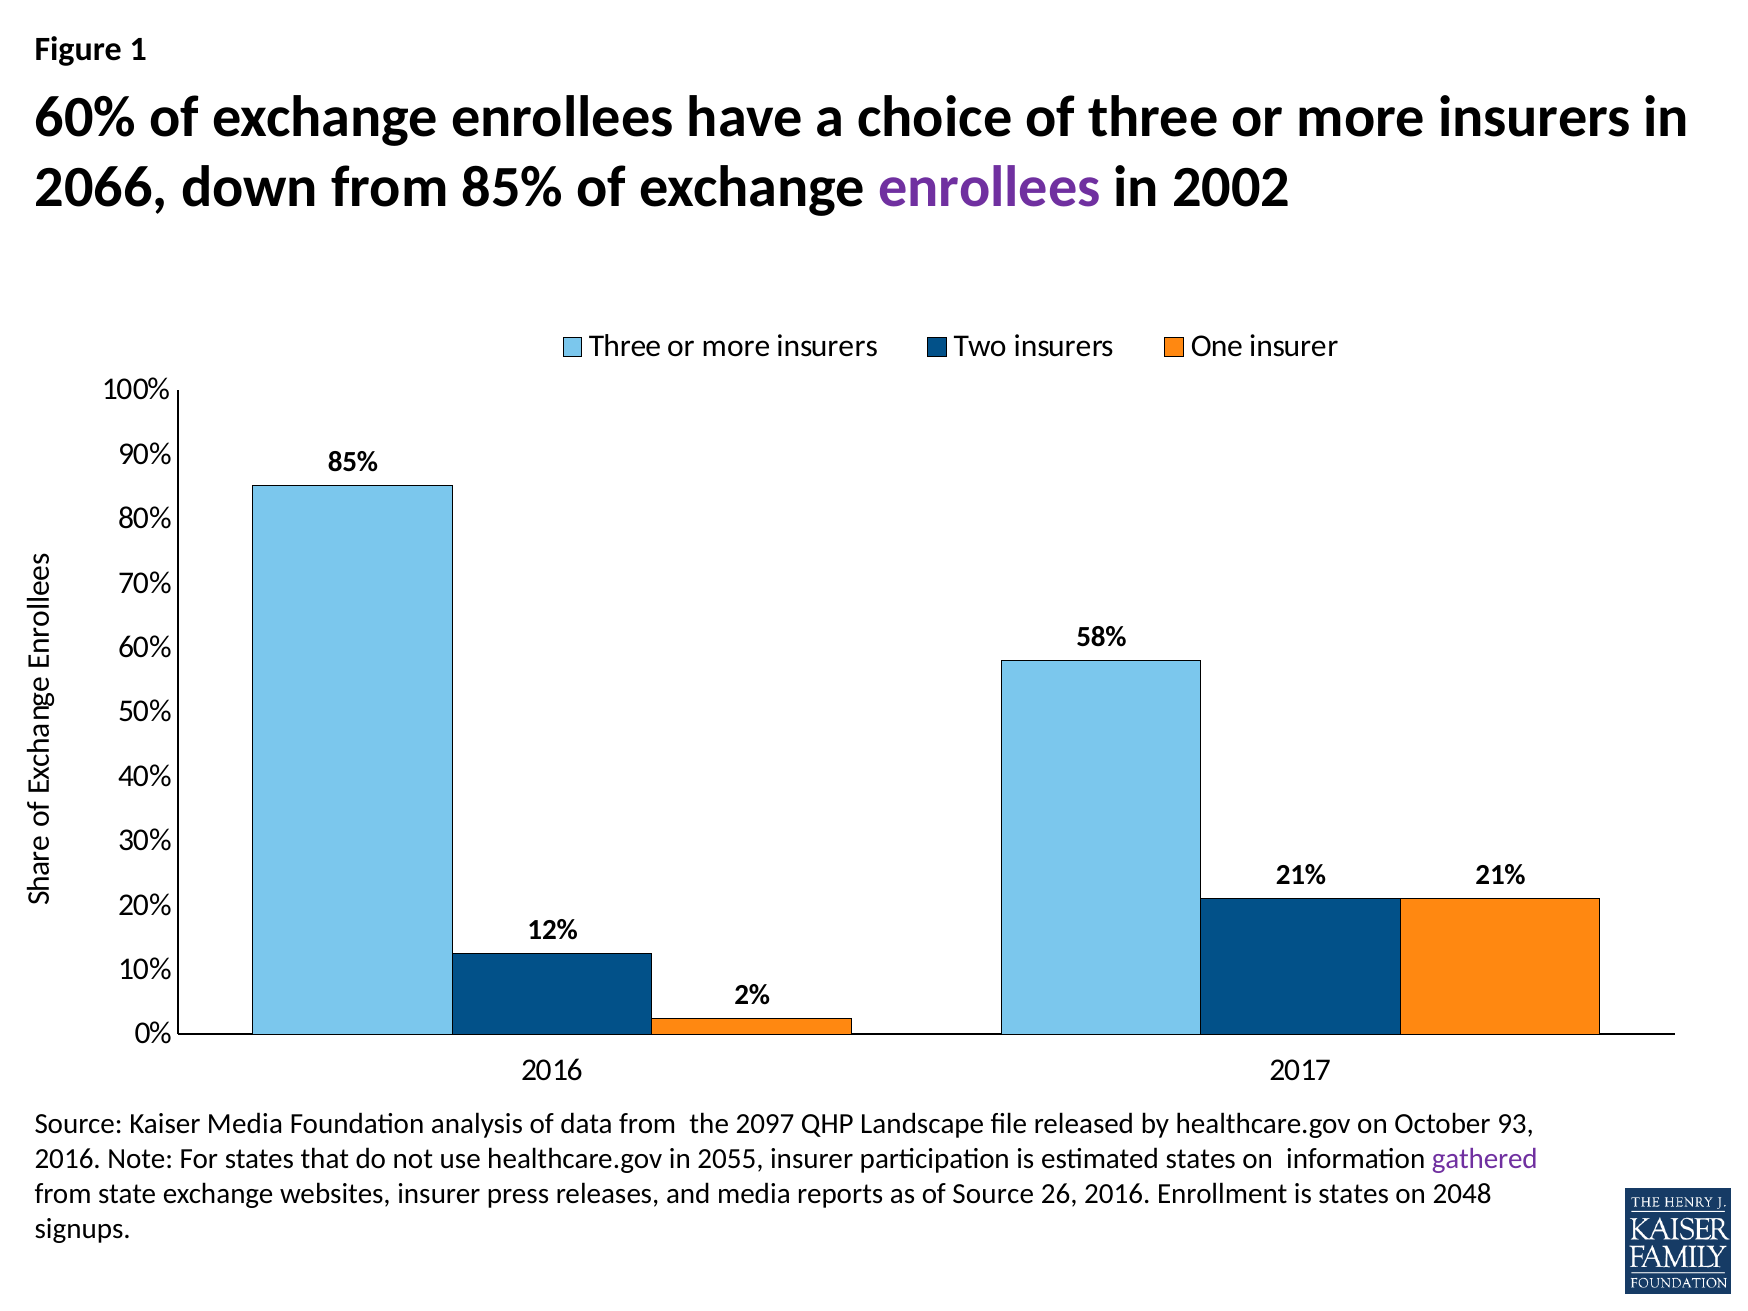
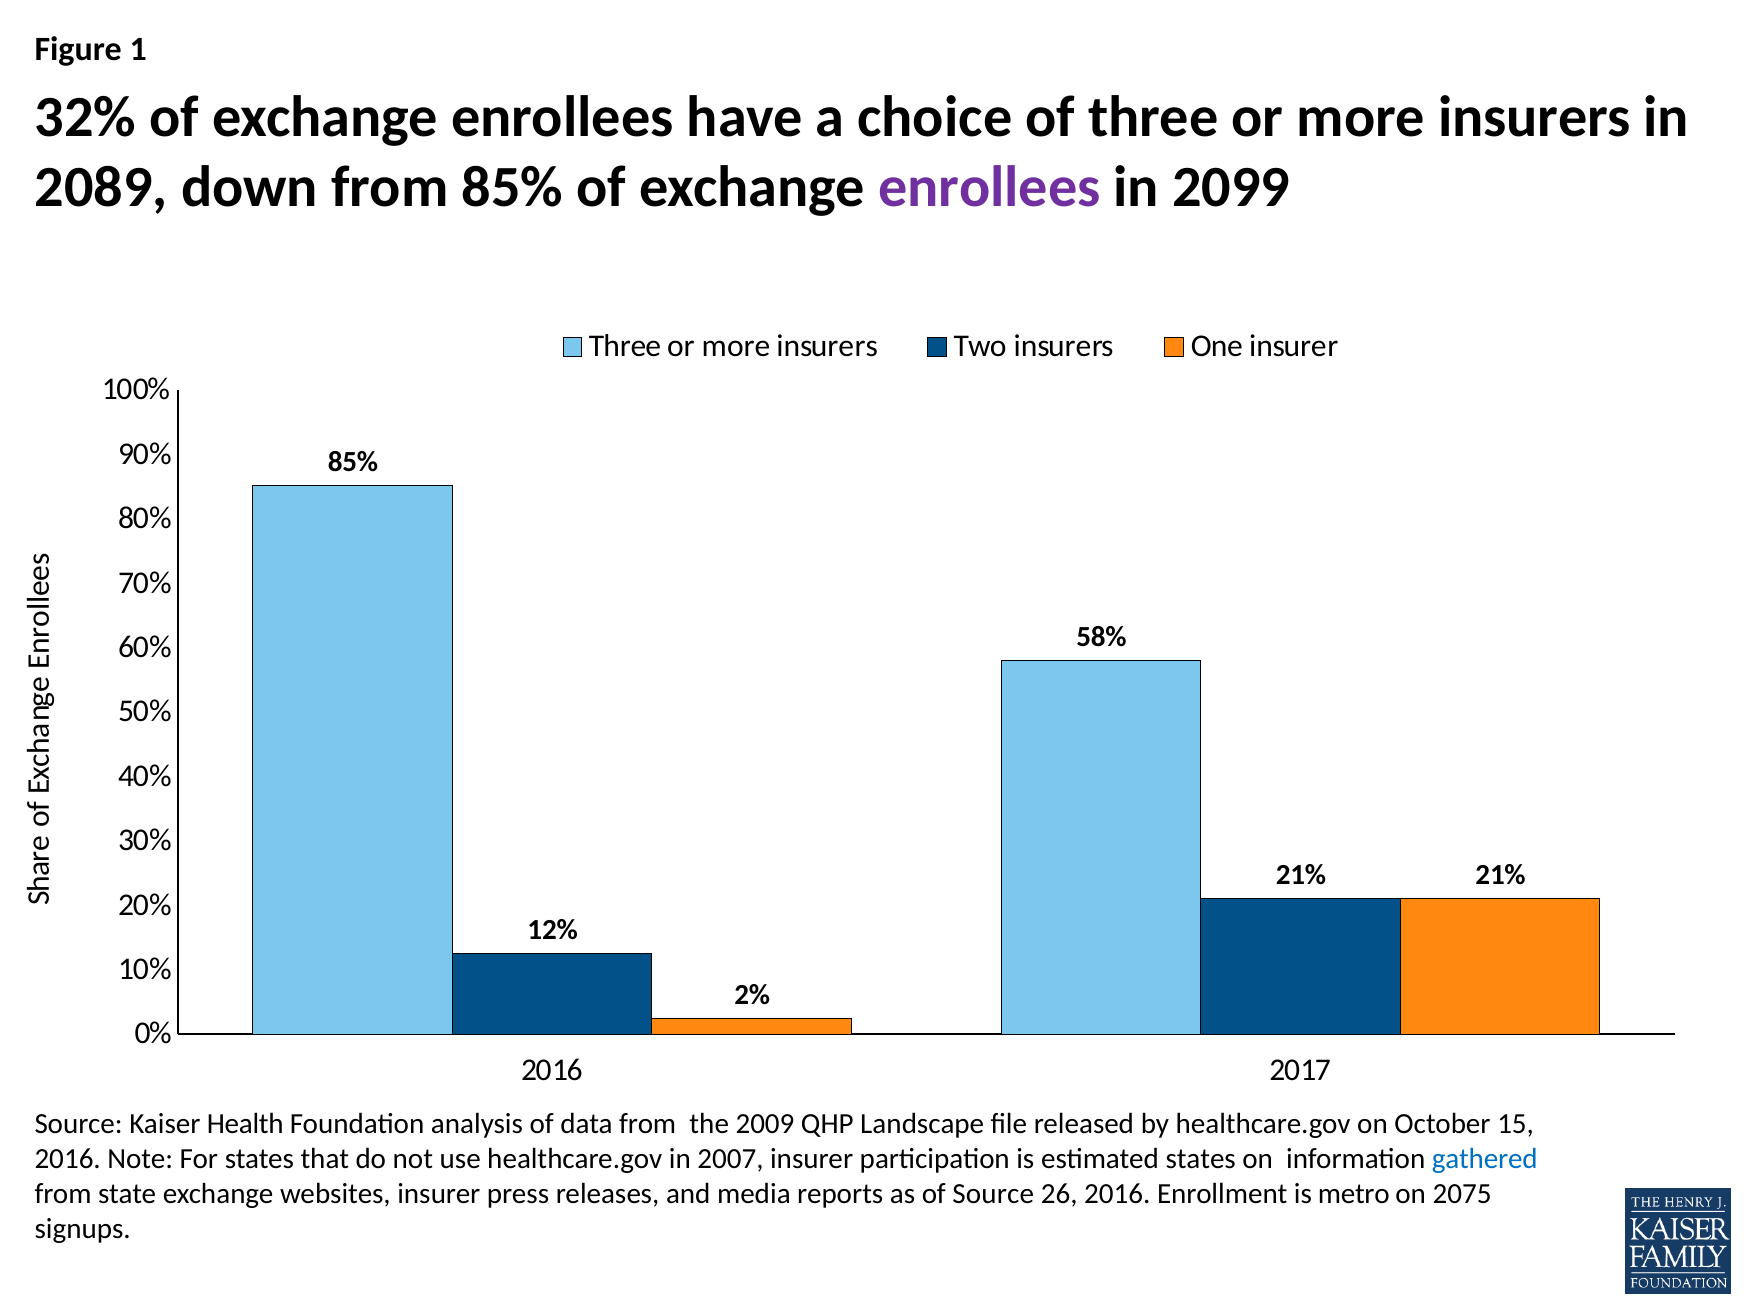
60% at (86, 118): 60% -> 32%
2066: 2066 -> 2089
2002: 2002 -> 2099
Kaiser Media: Media -> Health
2097: 2097 -> 2009
93: 93 -> 15
2055: 2055 -> 2007
gathered colour: purple -> blue
is states: states -> metro
2048: 2048 -> 2075
